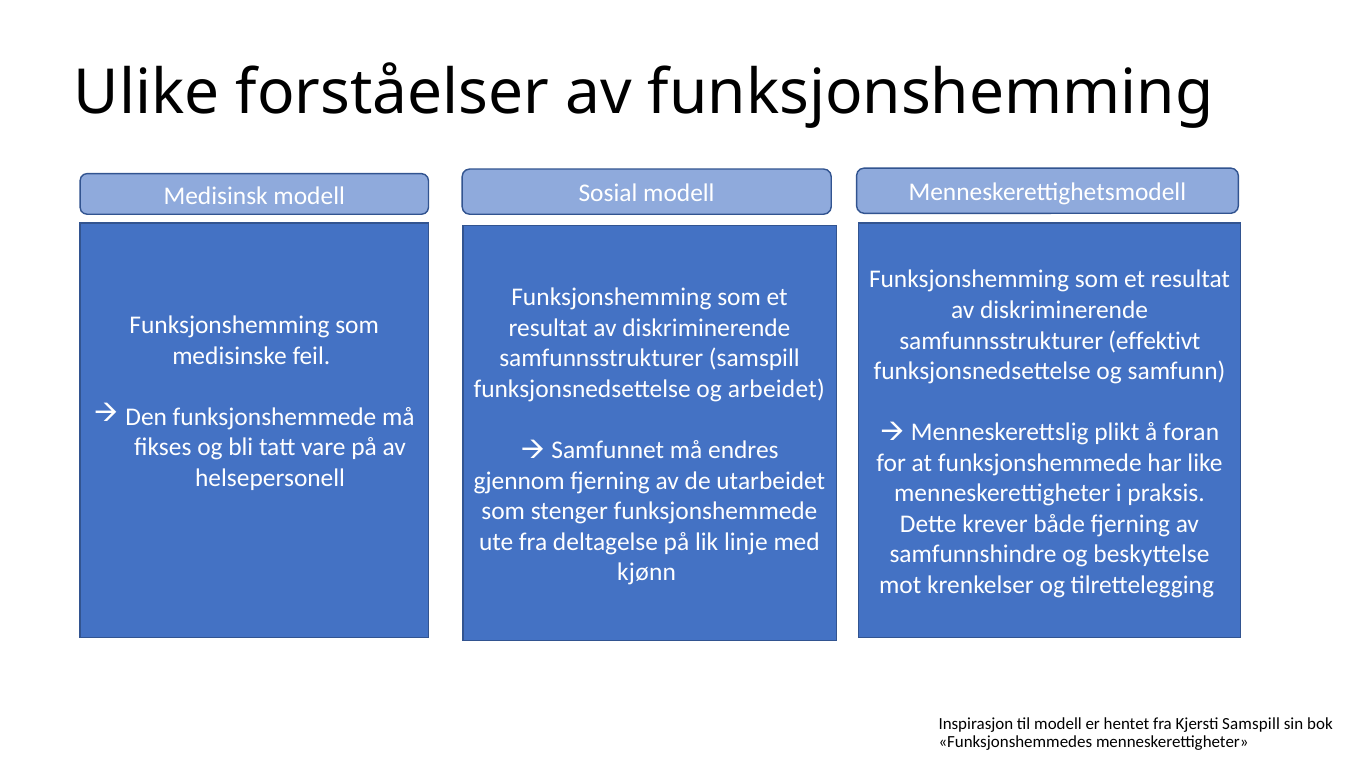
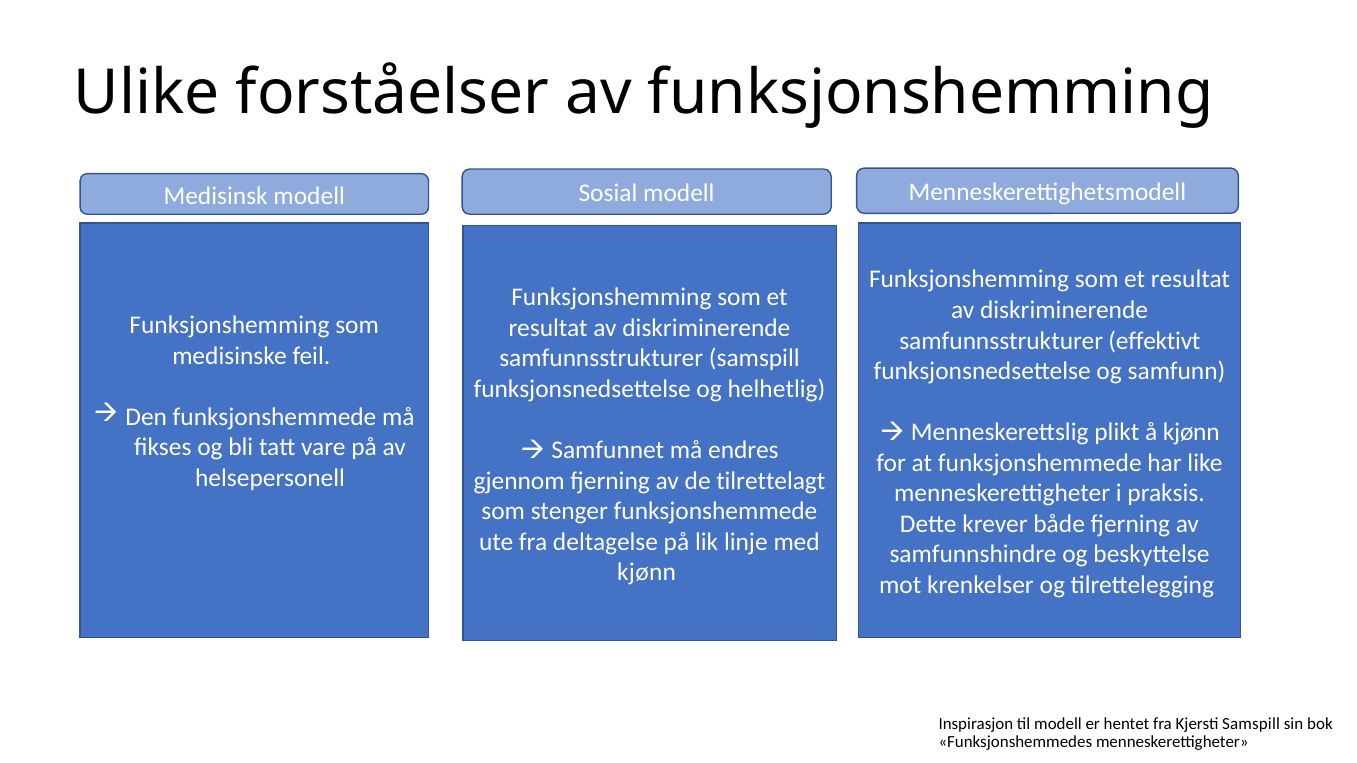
arbeidet: arbeidet -> helhetlig
å foran: foran -> kjønn
utarbeidet: utarbeidet -> tilrettelagt
